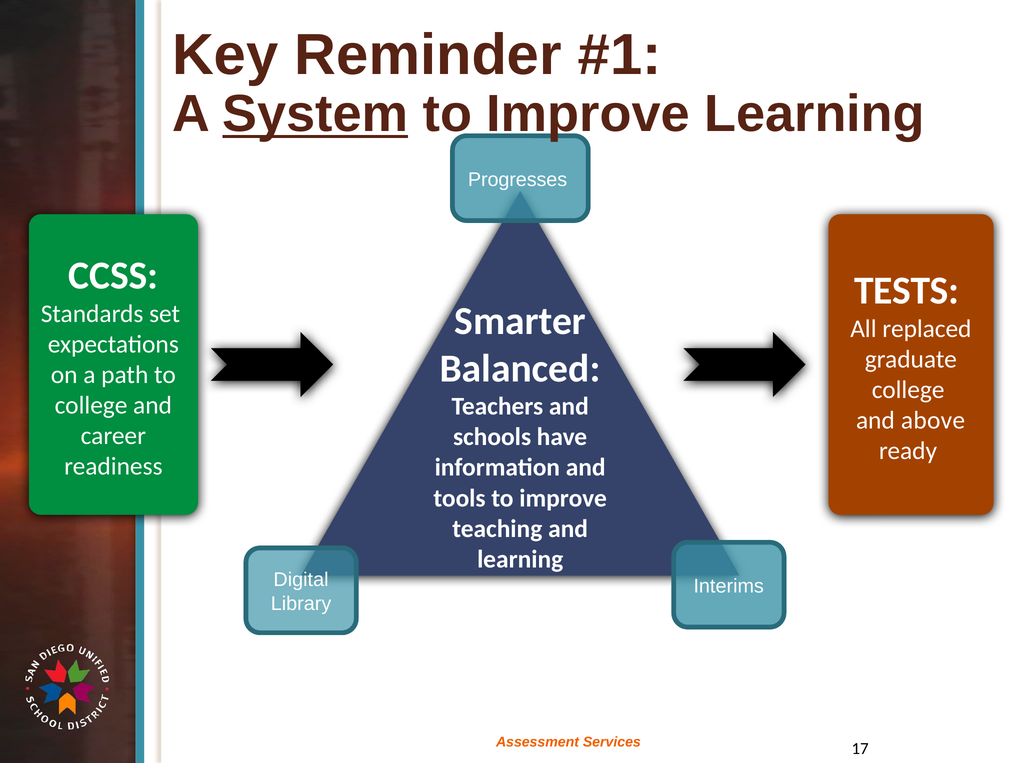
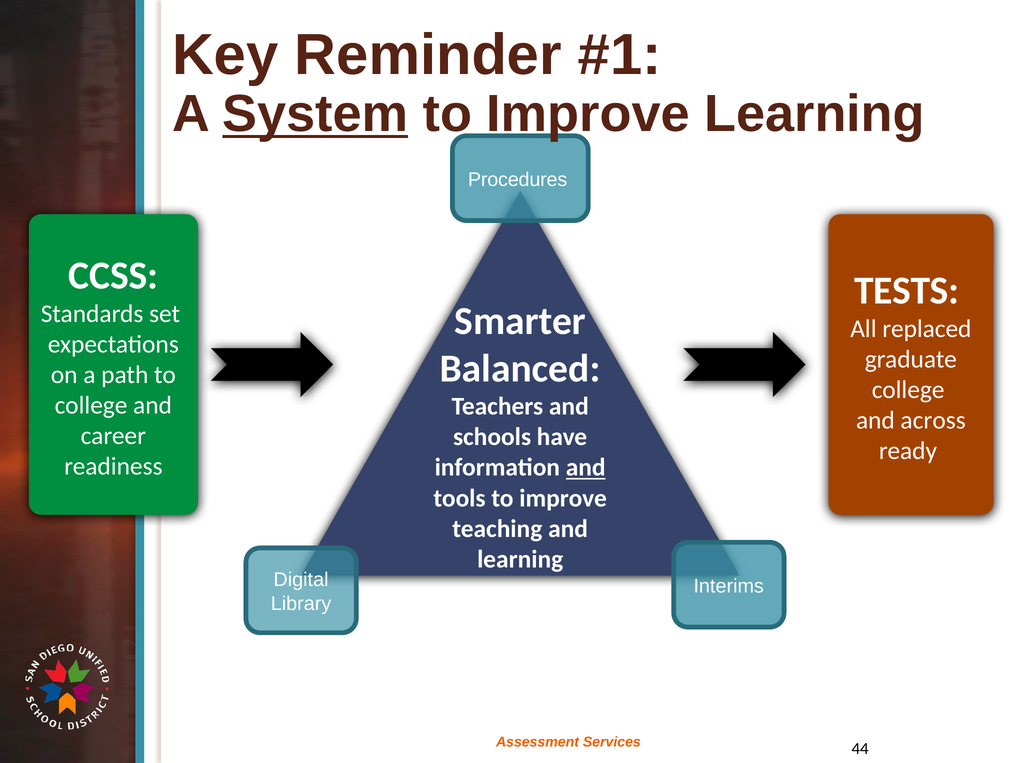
Progresses: Progresses -> Procedures
above: above -> across
and at (586, 468) underline: none -> present
17: 17 -> 44
